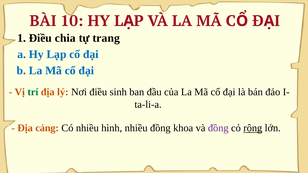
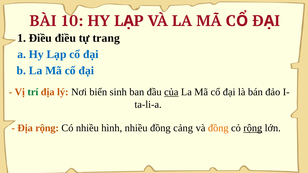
Điều chia: chia -> điều
Nơi điều: điều -> biển
của underline: none -> present
Địa cảng: cảng -> rộng
khoa: khoa -> cảng
đồng at (218, 128) colour: purple -> orange
